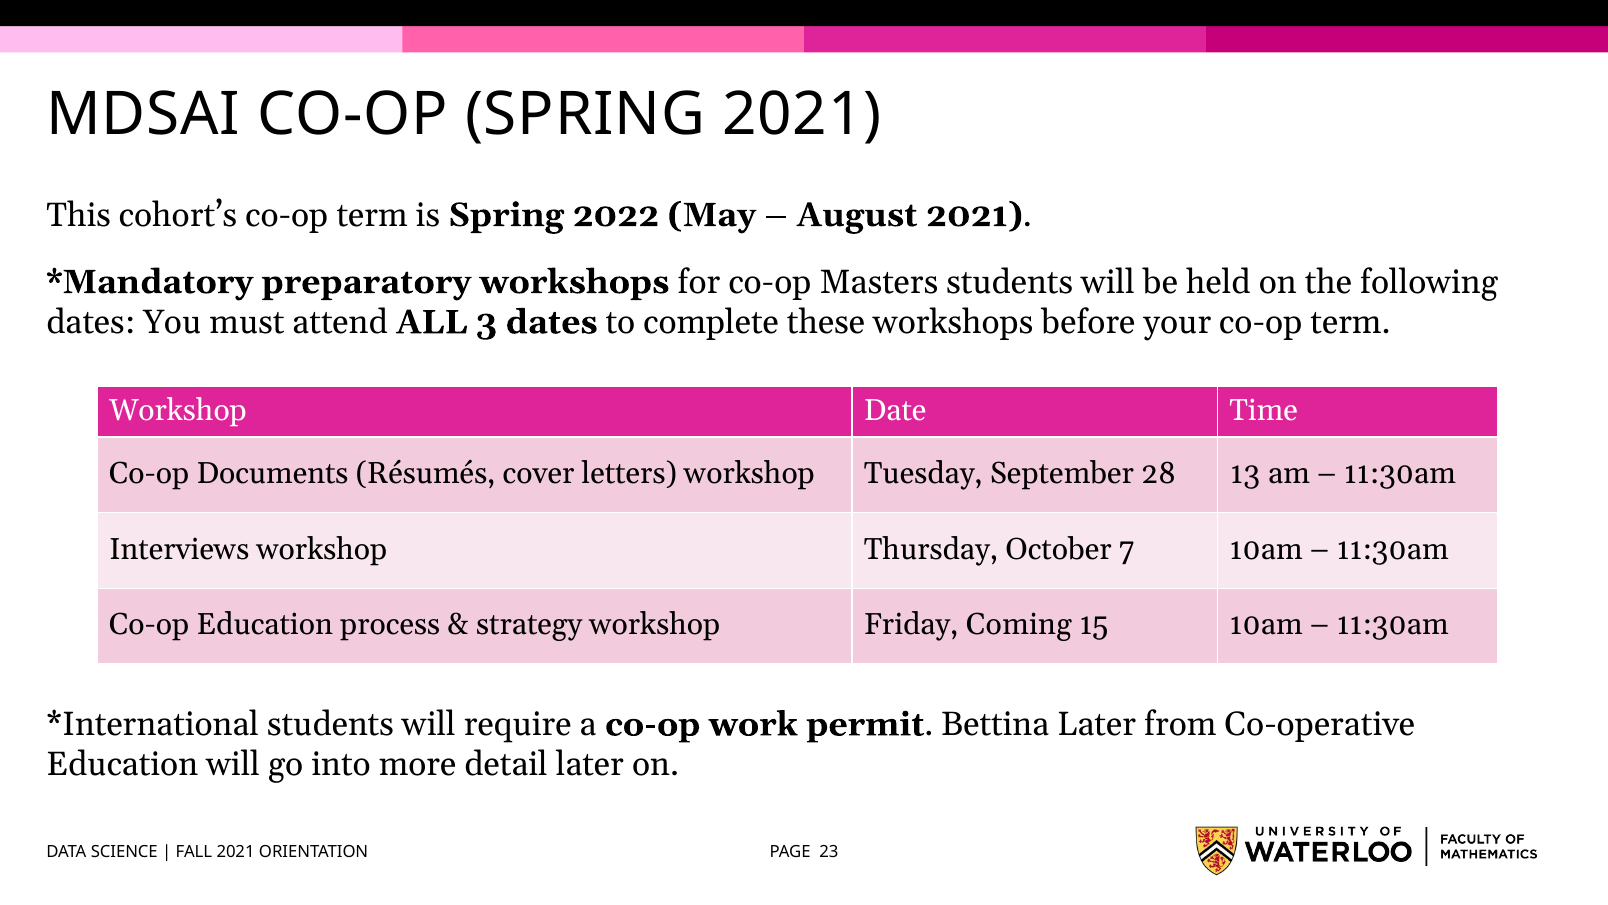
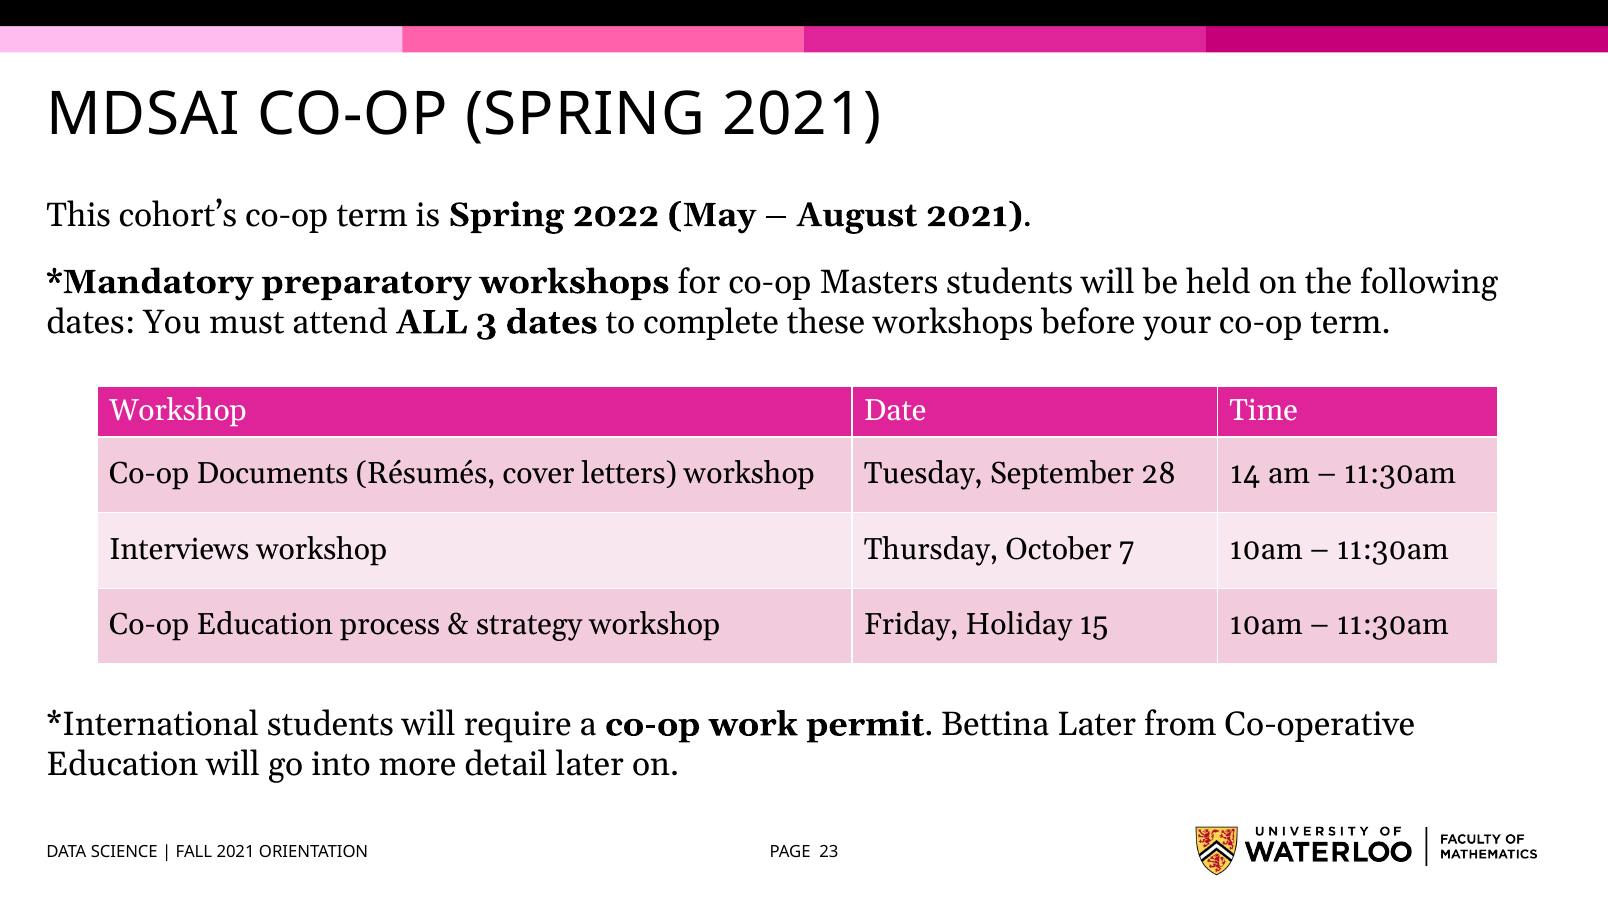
13: 13 -> 14
Coming: Coming -> Holiday
